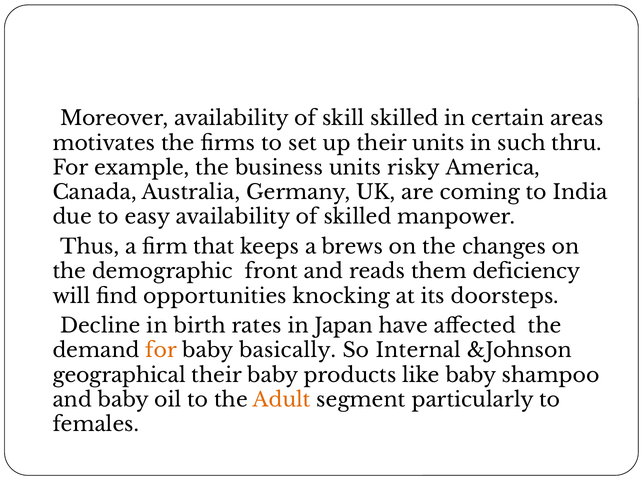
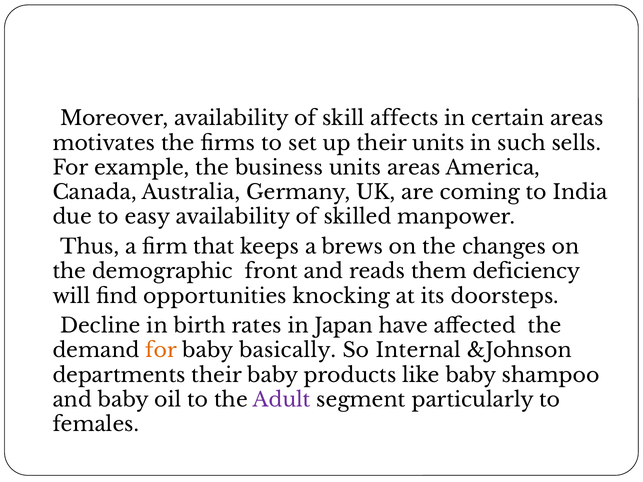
skill skilled: skilled -> affects
thru: thru -> sells
units risky: risky -> areas
geographical: geographical -> departments
Adult colour: orange -> purple
